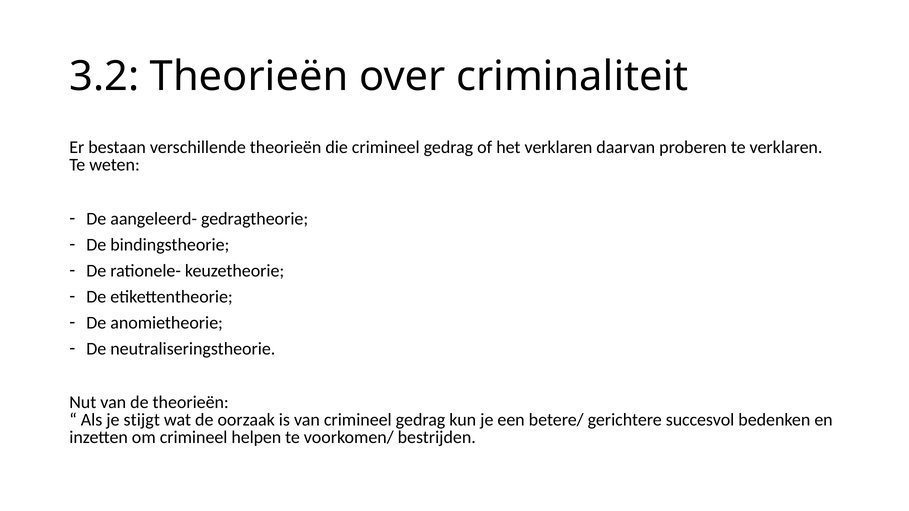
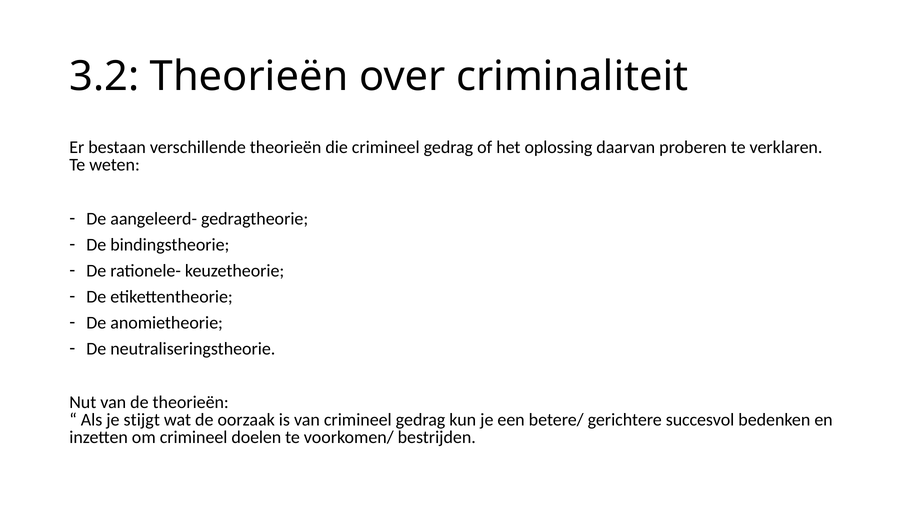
het verklaren: verklaren -> oplossing
helpen: helpen -> doelen
